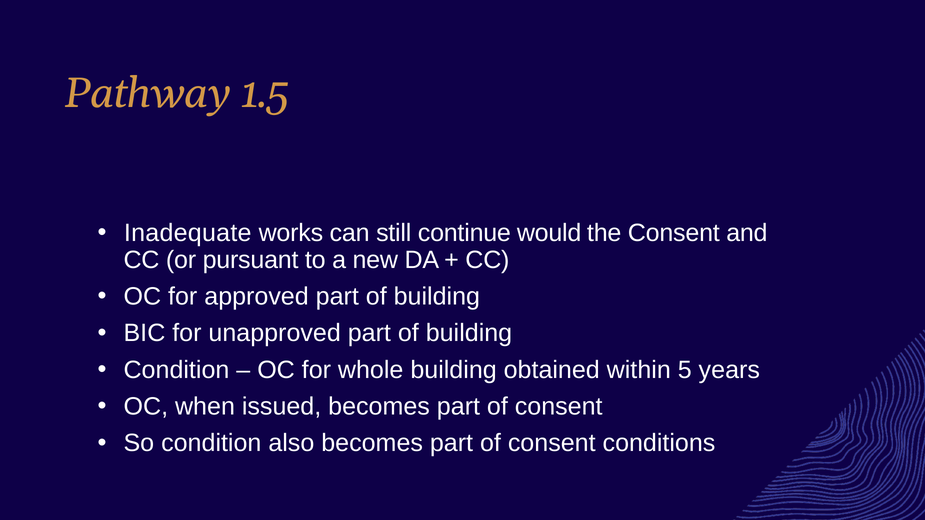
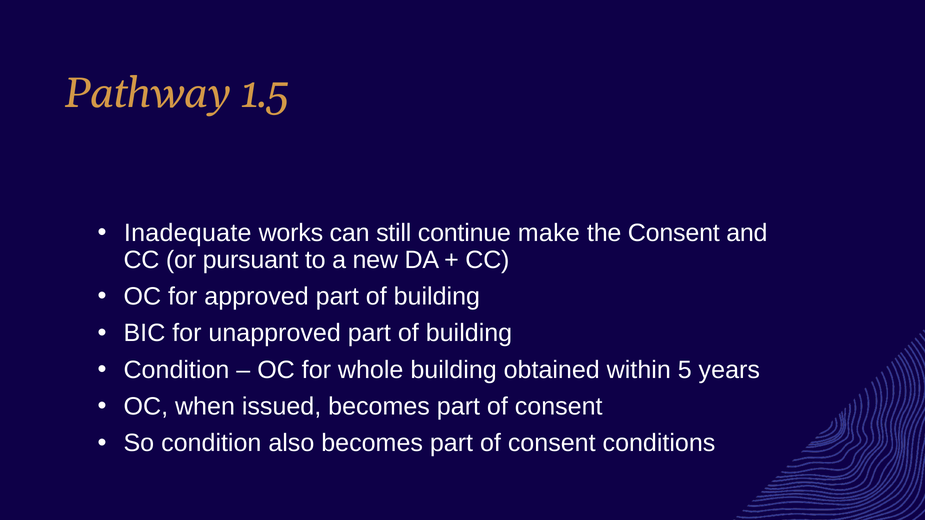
would: would -> make
